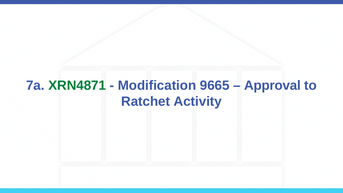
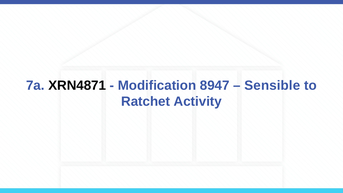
XRN4871 colour: green -> black
9665: 9665 -> 8947
Approval: Approval -> Sensible
